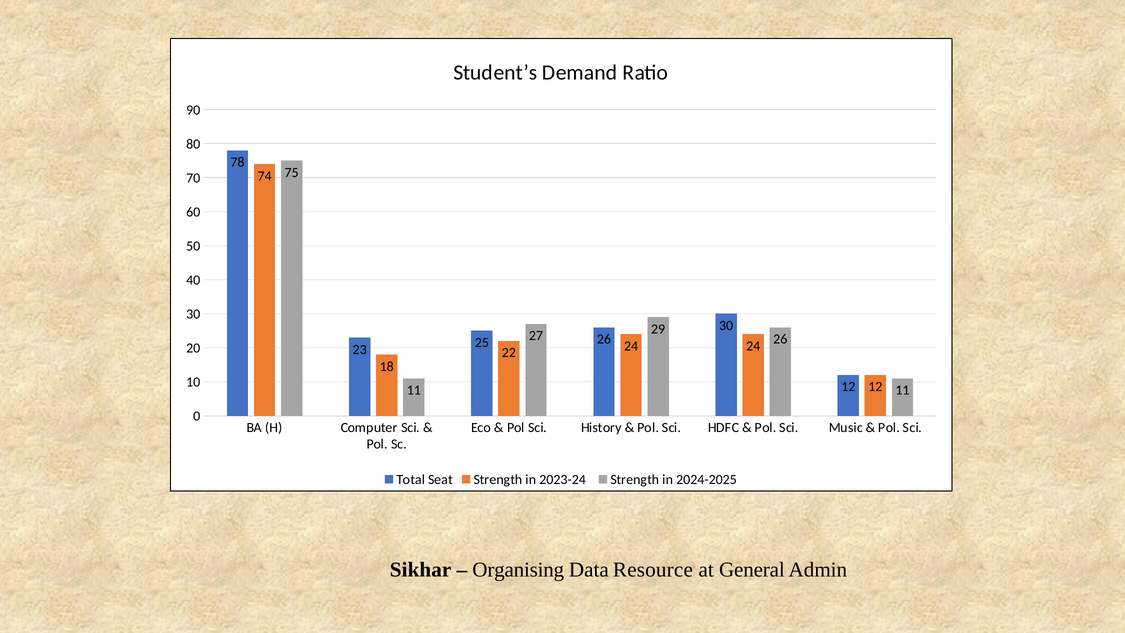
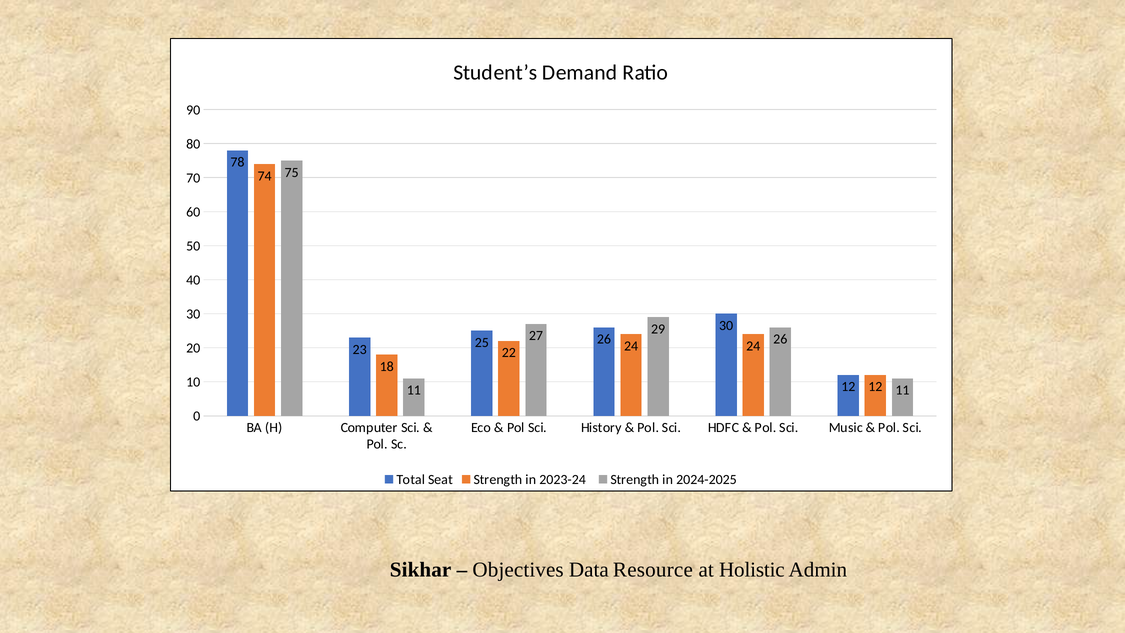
Organising: Organising -> Objectives
General: General -> Holistic
